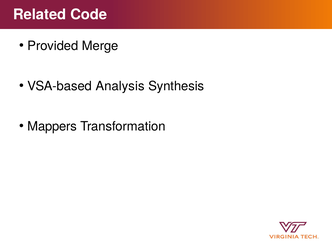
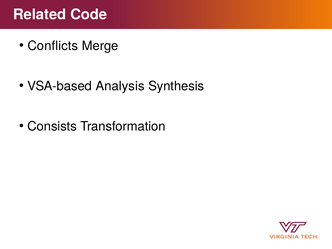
Provided: Provided -> Conflicts
Mappers: Mappers -> Consists
